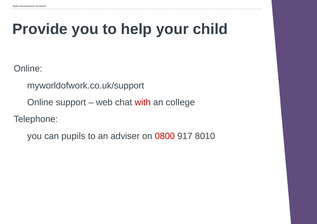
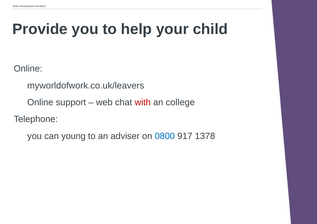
myworldofwork.co.uk/support: myworldofwork.co.uk/support -> myworldofwork.co.uk/leavers
pupils: pupils -> young
0800 colour: red -> blue
8010: 8010 -> 1378
